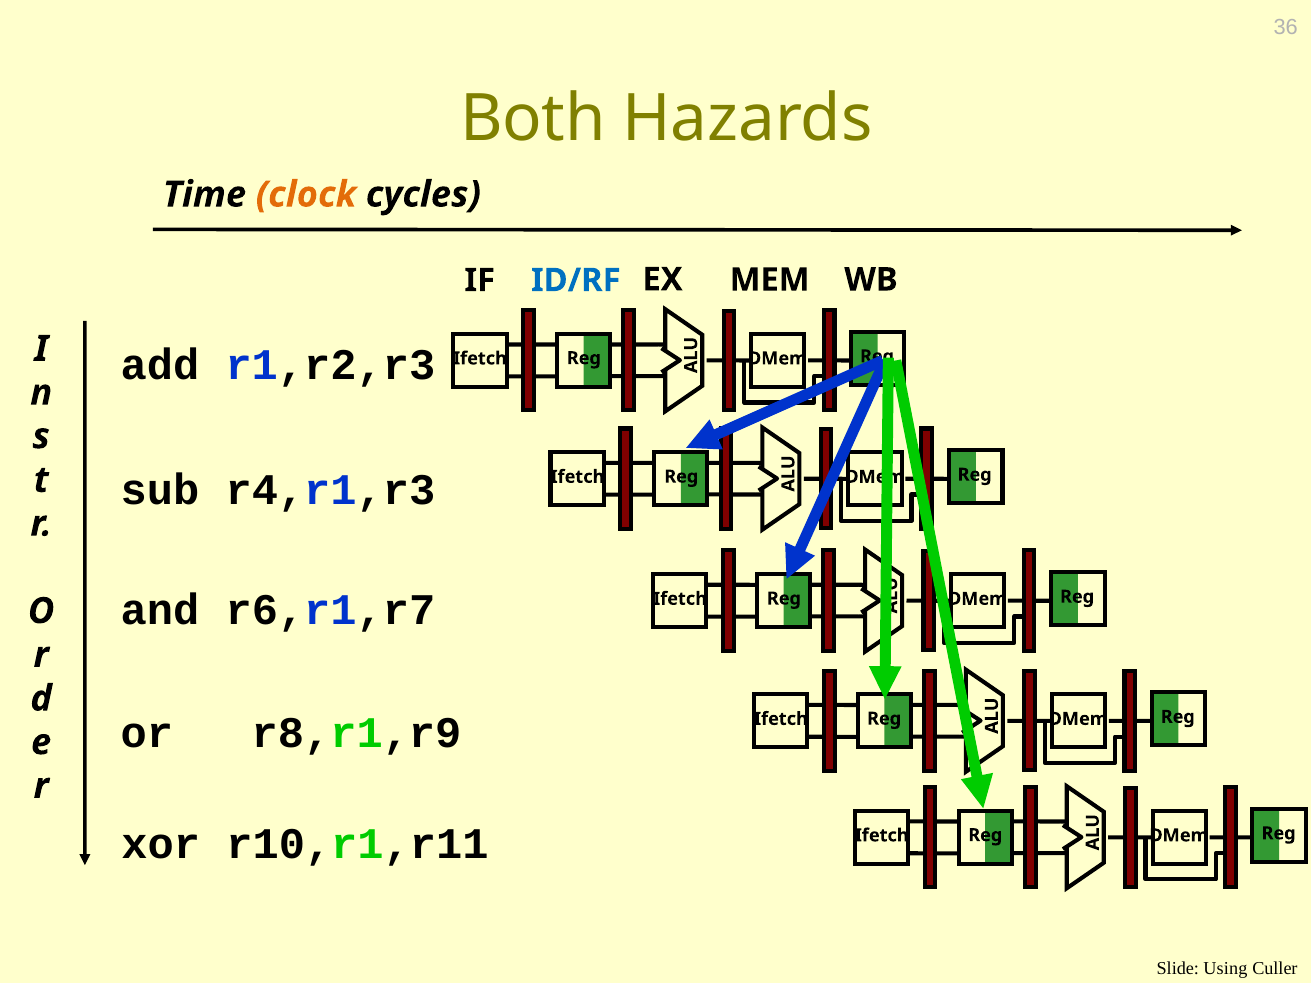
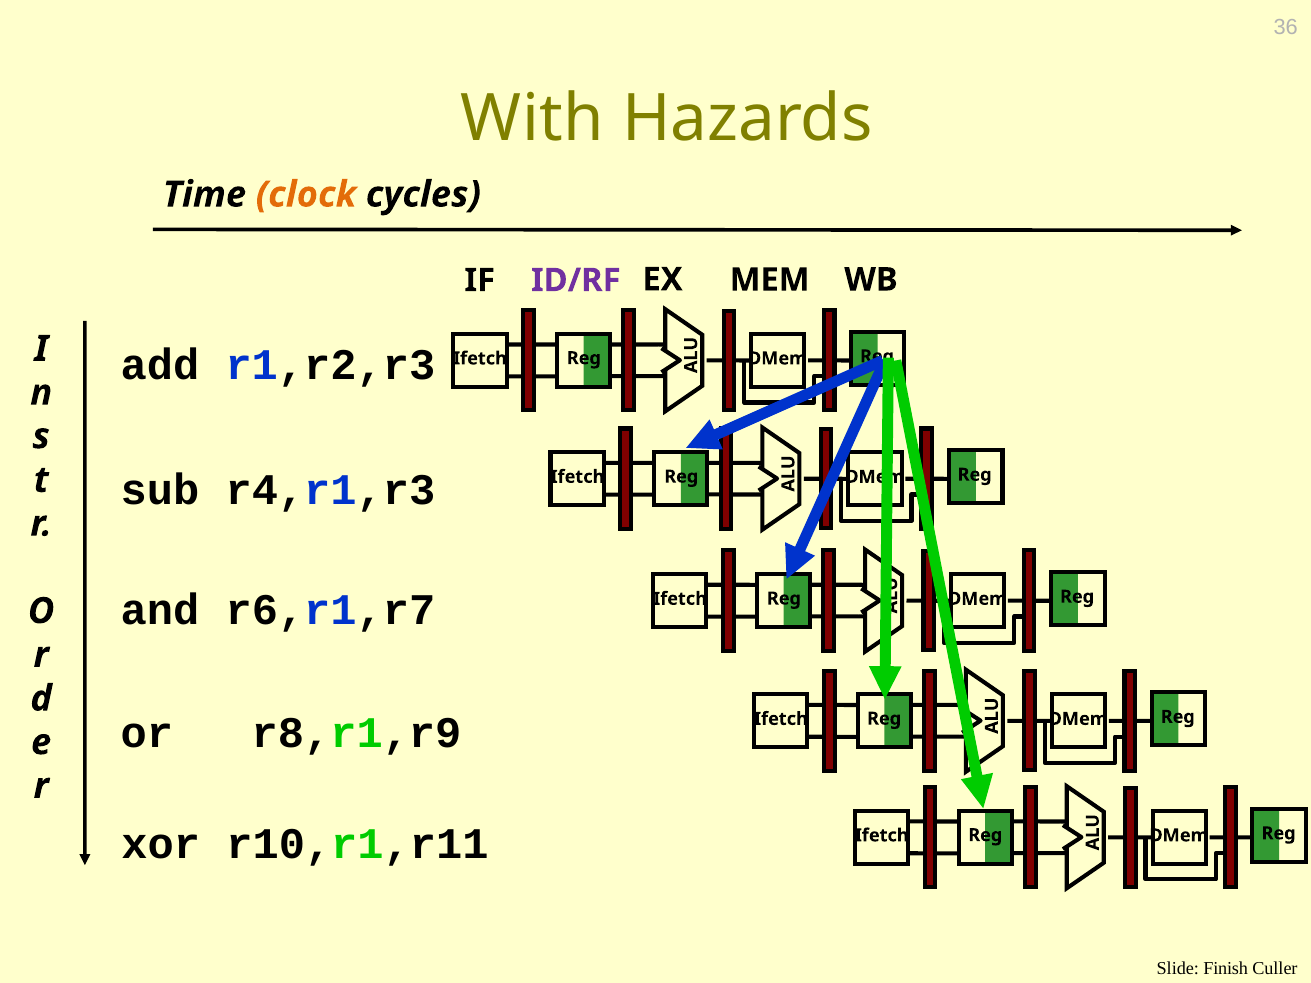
Both: Both -> With
ID/RF colour: blue -> purple
Using: Using -> Finish
